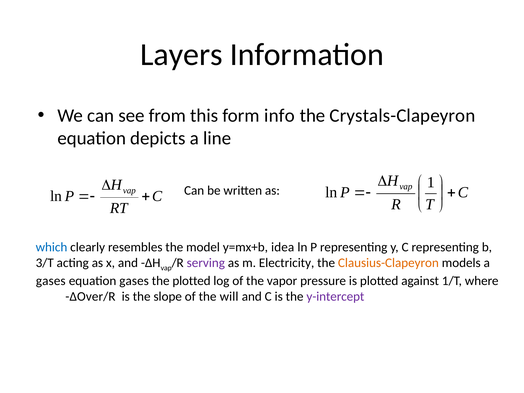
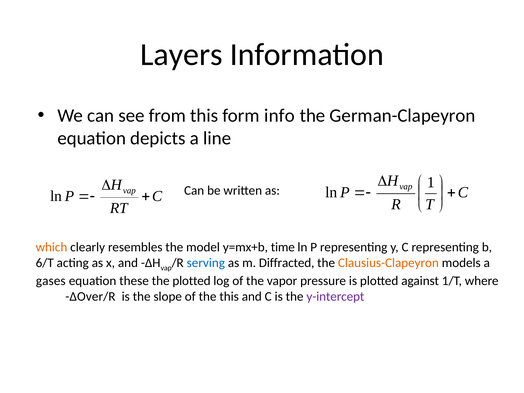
Crystals-Clapeyron: Crystals-Clapeyron -> German-Clapeyron
which colour: blue -> orange
idea: idea -> time
3/T: 3/T -> 6/T
serving colour: purple -> blue
Electricity: Electricity -> Diffracted
equation gases: gases -> these
the will: will -> this
